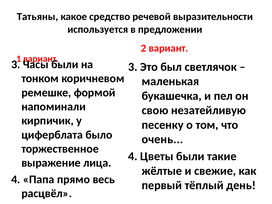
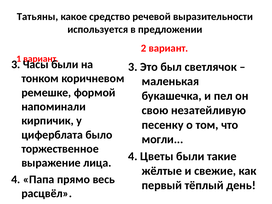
очень: очень -> могли
